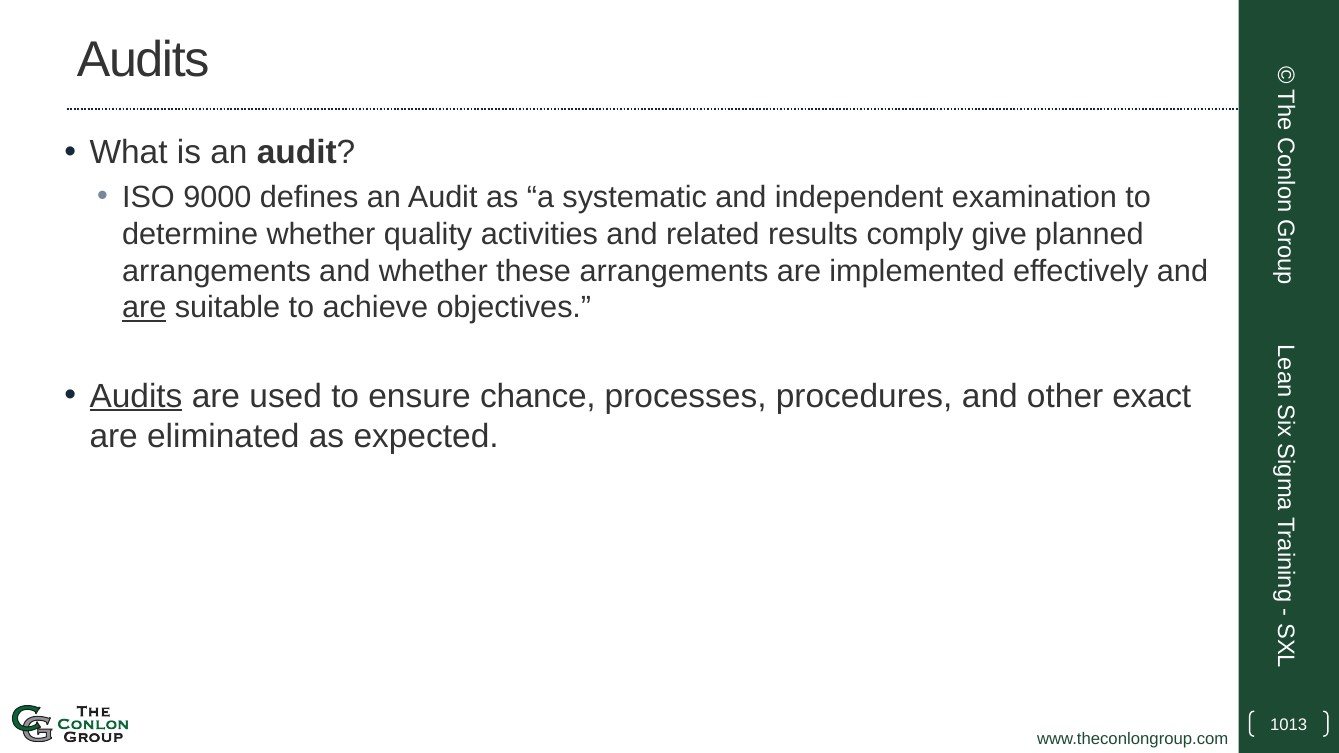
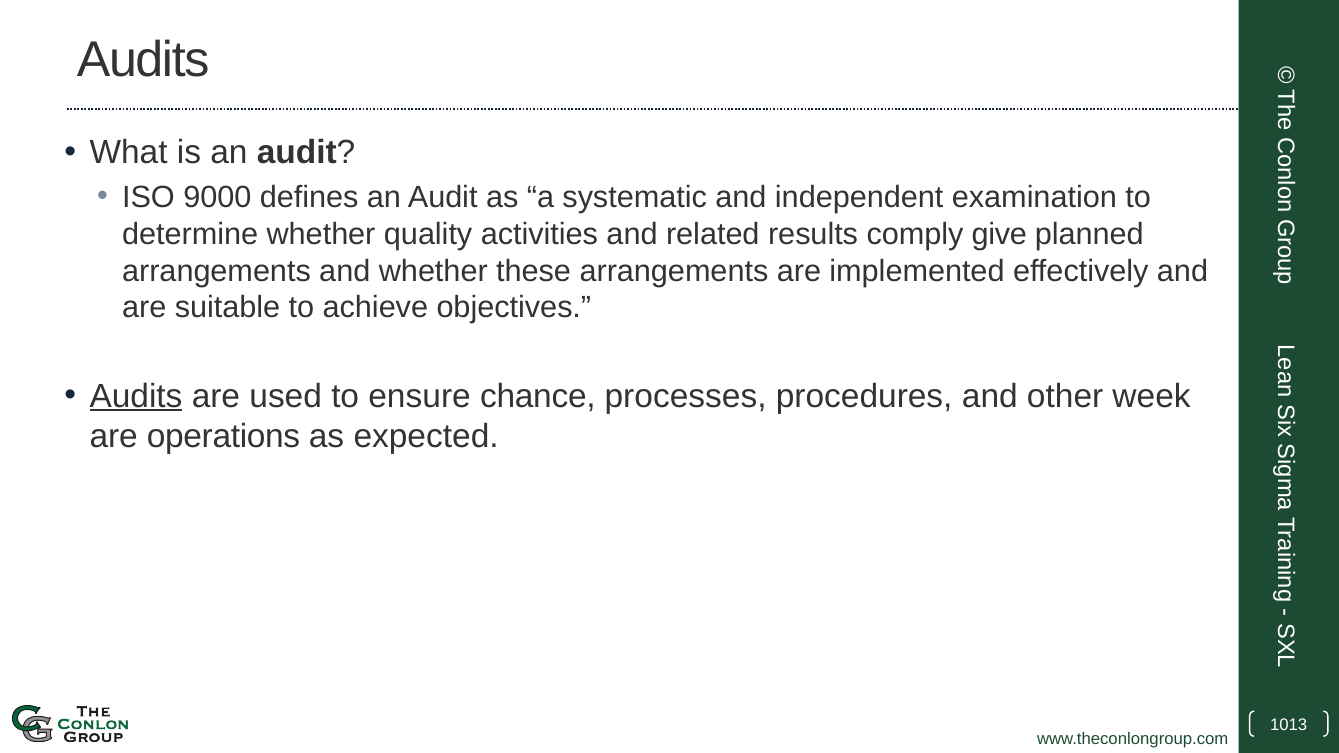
are at (144, 308) underline: present -> none
exact: exact -> week
eliminated: eliminated -> operations
